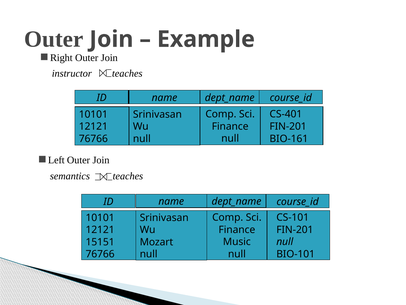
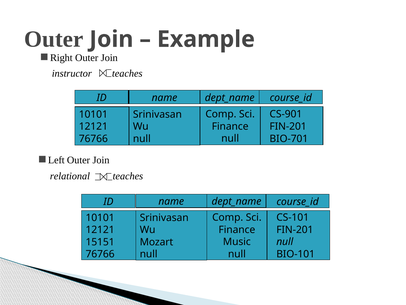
CS-401: CS-401 -> CS-901
BIO-161: BIO-161 -> BIO-701
semantics: semantics -> relational
